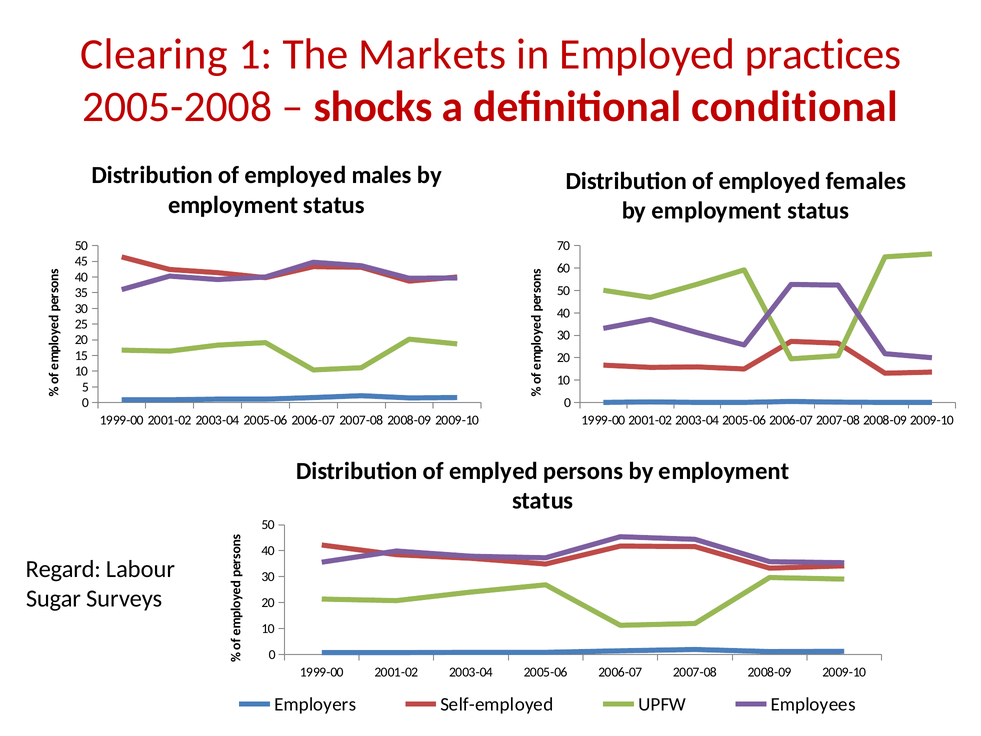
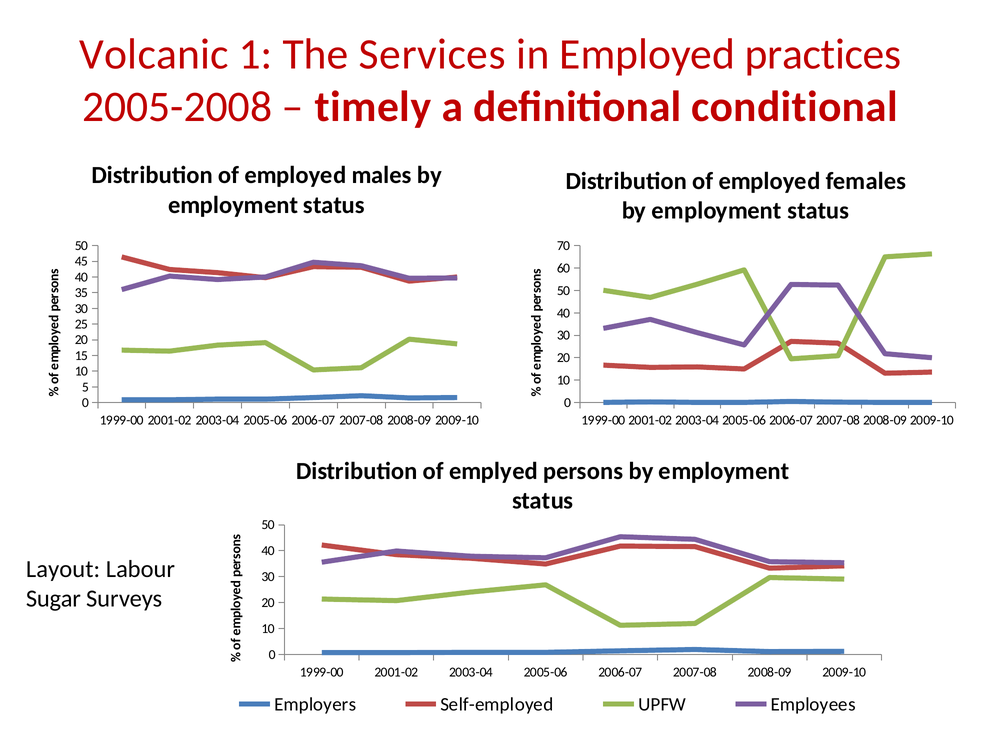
Clearing: Clearing -> Volcanic
Markets: Markets -> Services
shocks: shocks -> timely
Regard: Regard -> Layout
